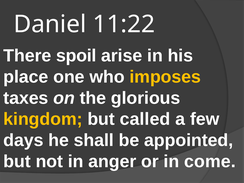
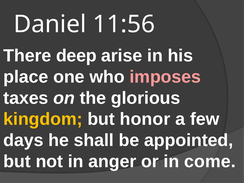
11:22: 11:22 -> 11:56
spoil: spoil -> deep
imposes colour: yellow -> pink
called: called -> honor
